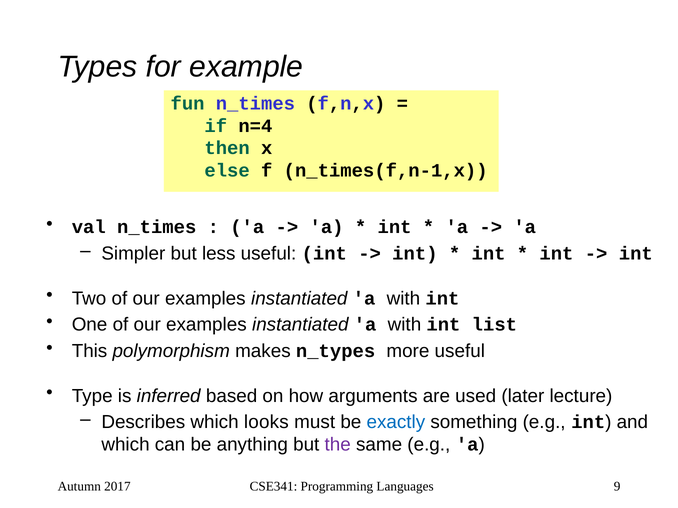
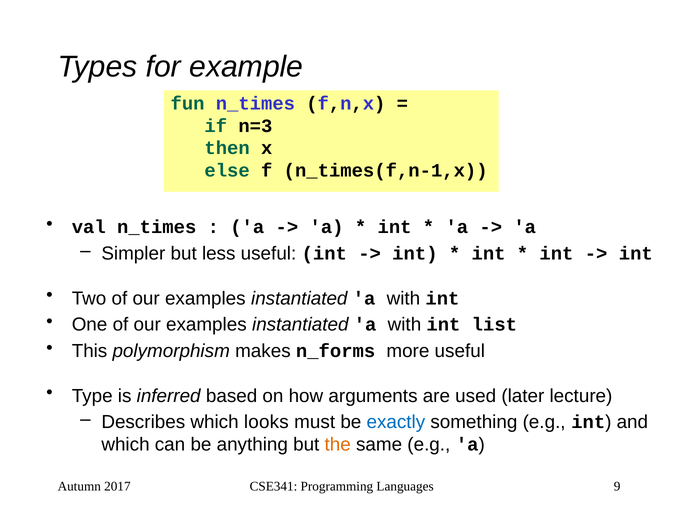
n=4: n=4 -> n=3
n_types: n_types -> n_forms
the colour: purple -> orange
